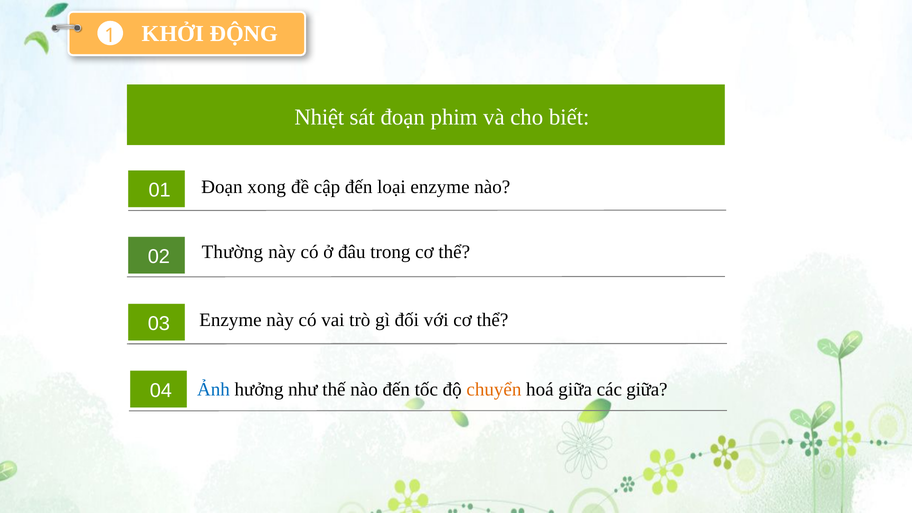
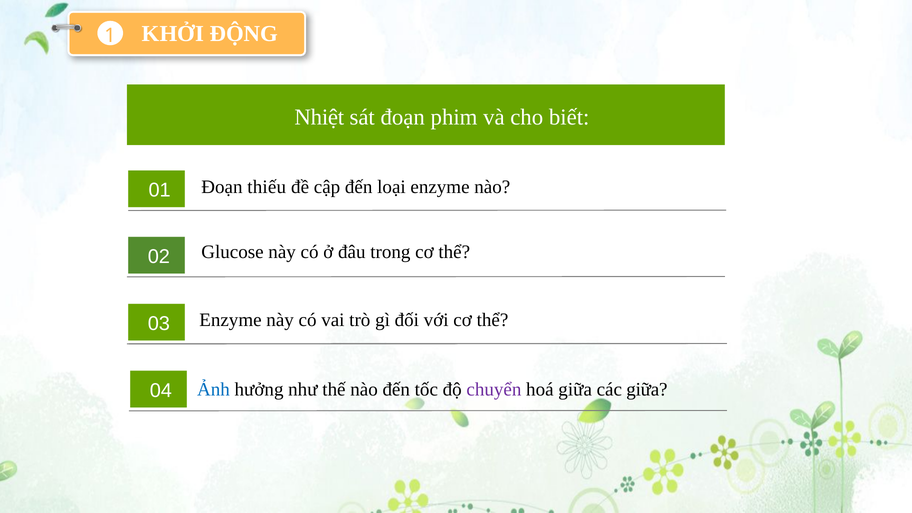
xong: xong -> thiếu
Thường: Thường -> Glucose
chuyển colour: orange -> purple
